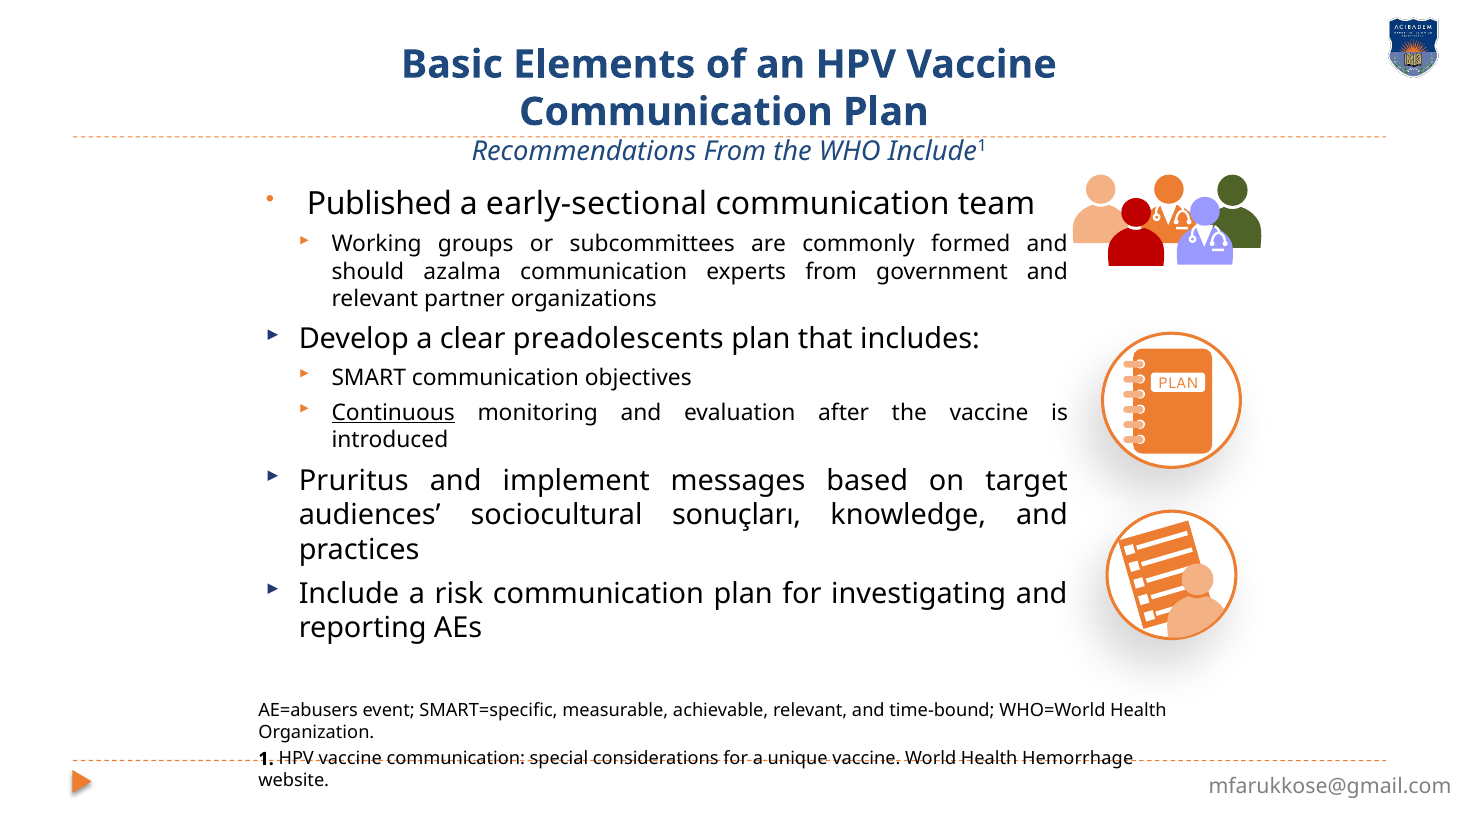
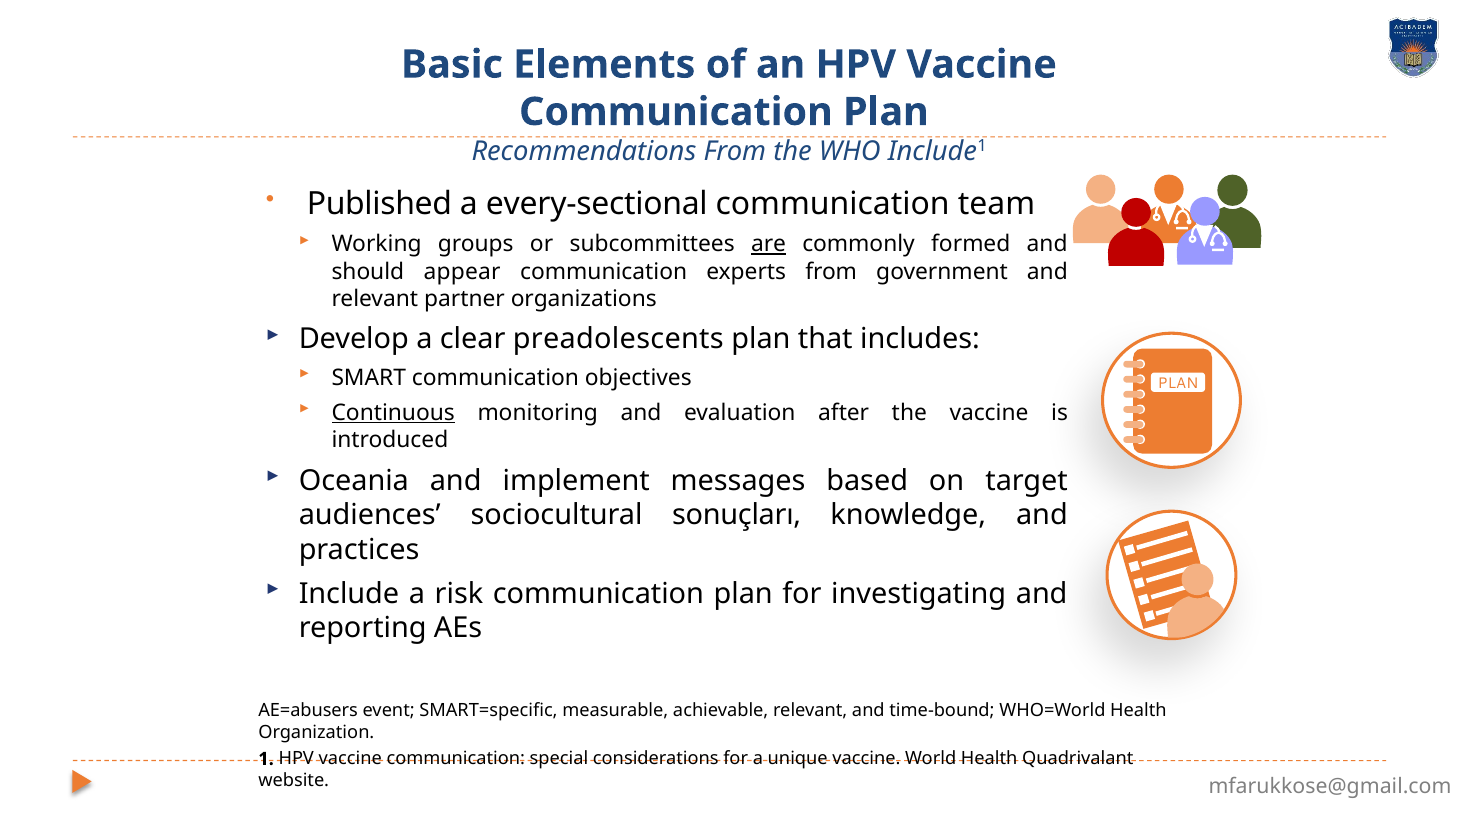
early-sectional: early-sectional -> every-sectional
are underline: none -> present
azalma: azalma -> appear
Pruritus: Pruritus -> Oceania
Hemorrhage: Hemorrhage -> Quadrivalant
